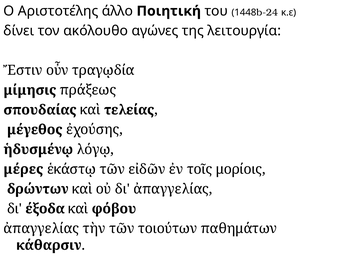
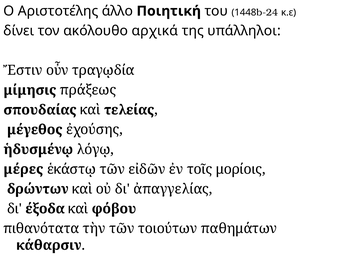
αγώνες: αγώνες -> αρχικά
λειτουργία: λειτουργία -> υπάλληλοι
ἀπαγγελίας at (41, 228): ἀπαγγελίας -> πιθανότατα
